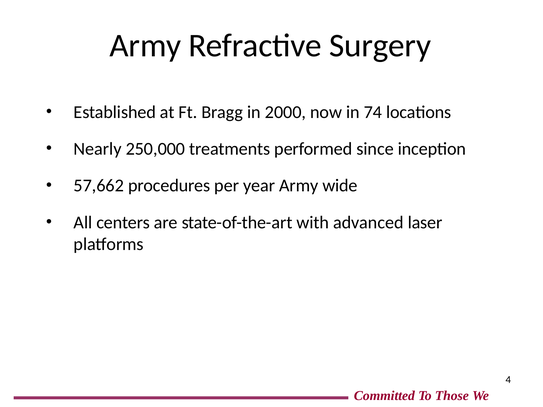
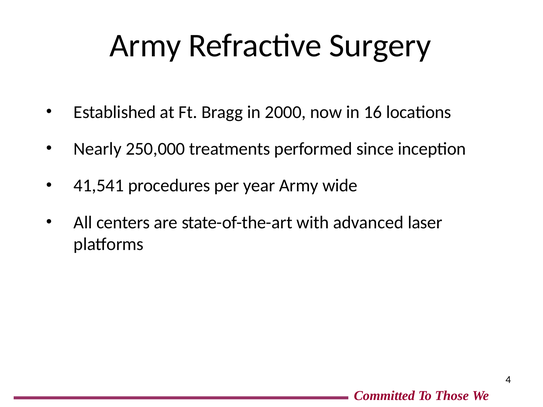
74: 74 -> 16
57,662: 57,662 -> 41,541
